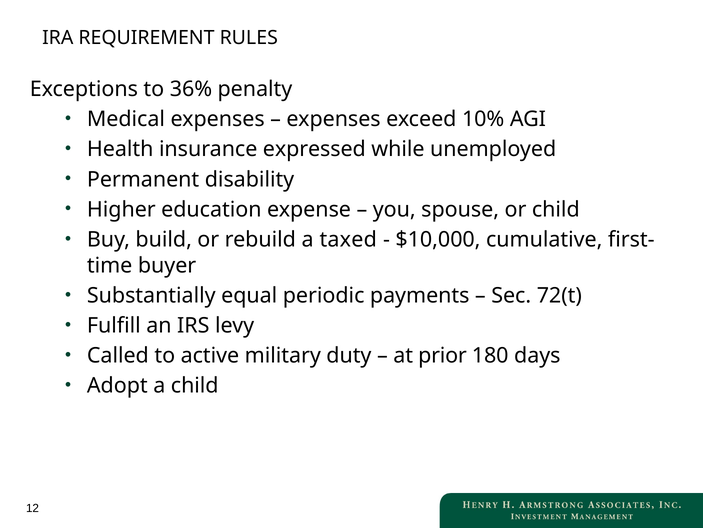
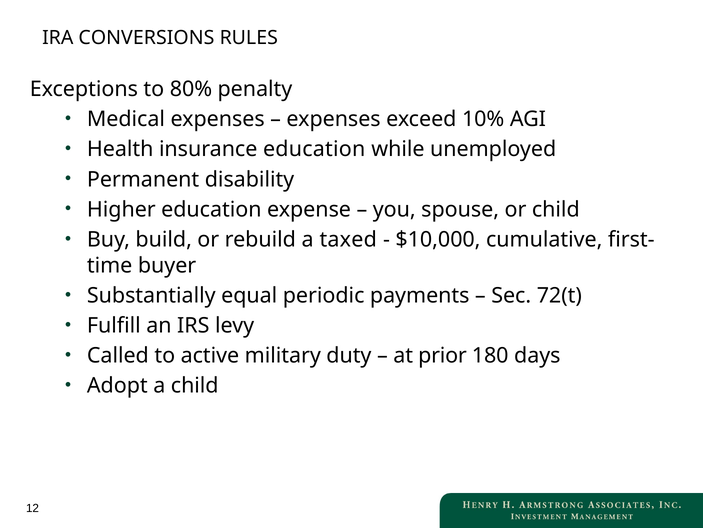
REQUIREMENT: REQUIREMENT -> CONVERSIONS
36%: 36% -> 80%
insurance expressed: expressed -> education
